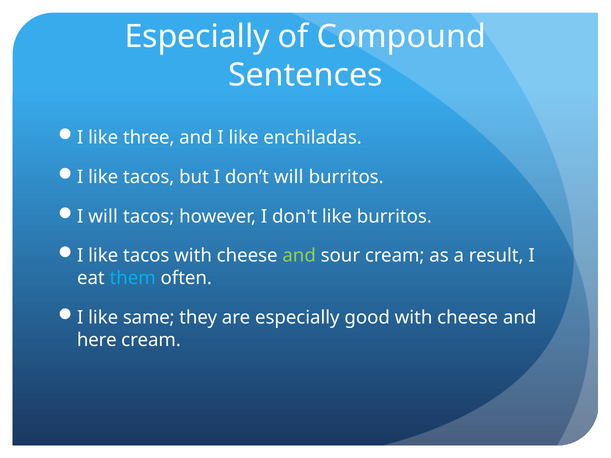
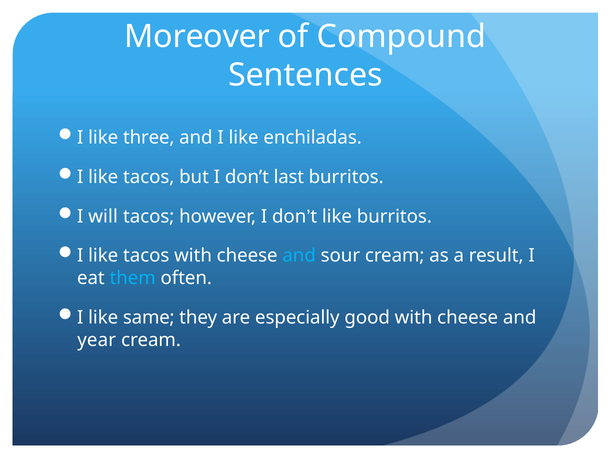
Especially at (197, 36): Especially -> Moreover
don’t will: will -> last
and at (299, 256) colour: light green -> light blue
here: here -> year
